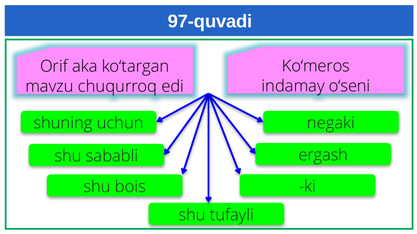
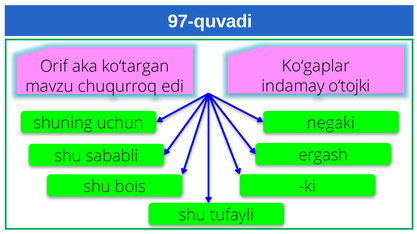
Ko‘meros: Ko‘meros -> Ko‘gaplar
o‘seni: o‘seni -> o‘tojki
